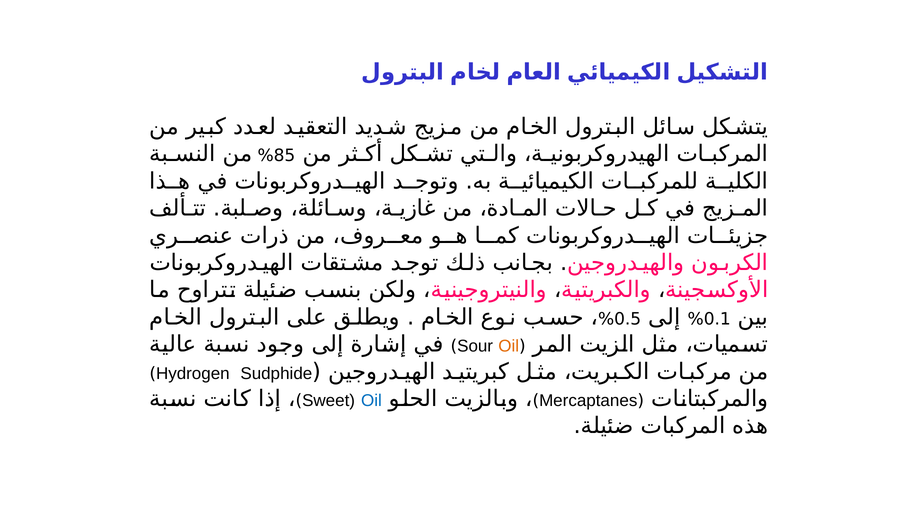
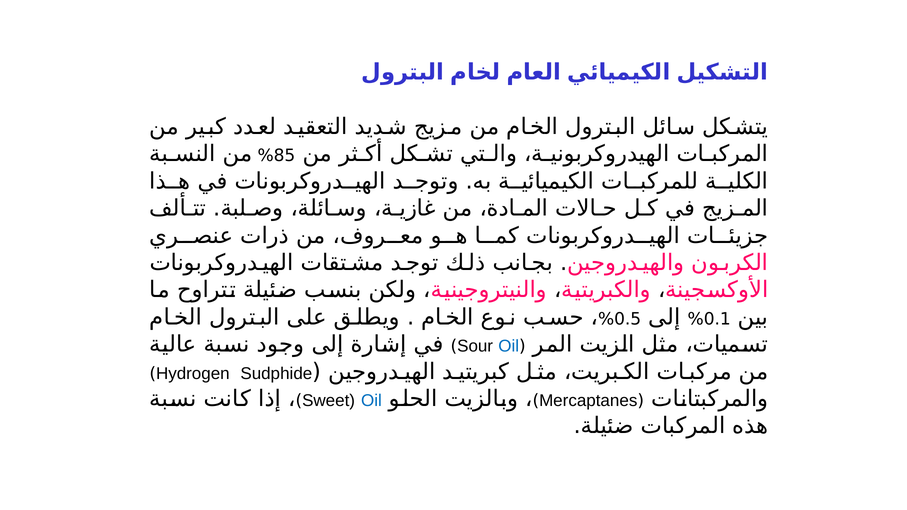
Oil at (509, 346) colour: orange -> blue
